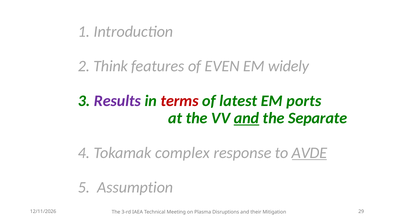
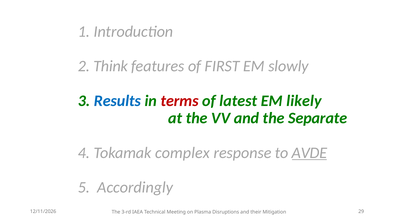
EVEN: EVEN -> FIRST
widely: widely -> slowly
Results colour: purple -> blue
ports: ports -> likely
and at (246, 118) underline: present -> none
Assumption: Assumption -> Accordingly
